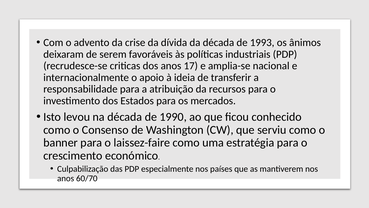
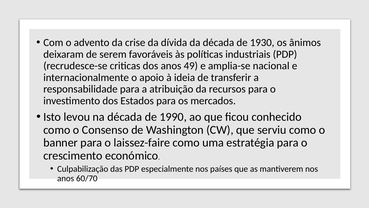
1993: 1993 -> 1930
17: 17 -> 49
